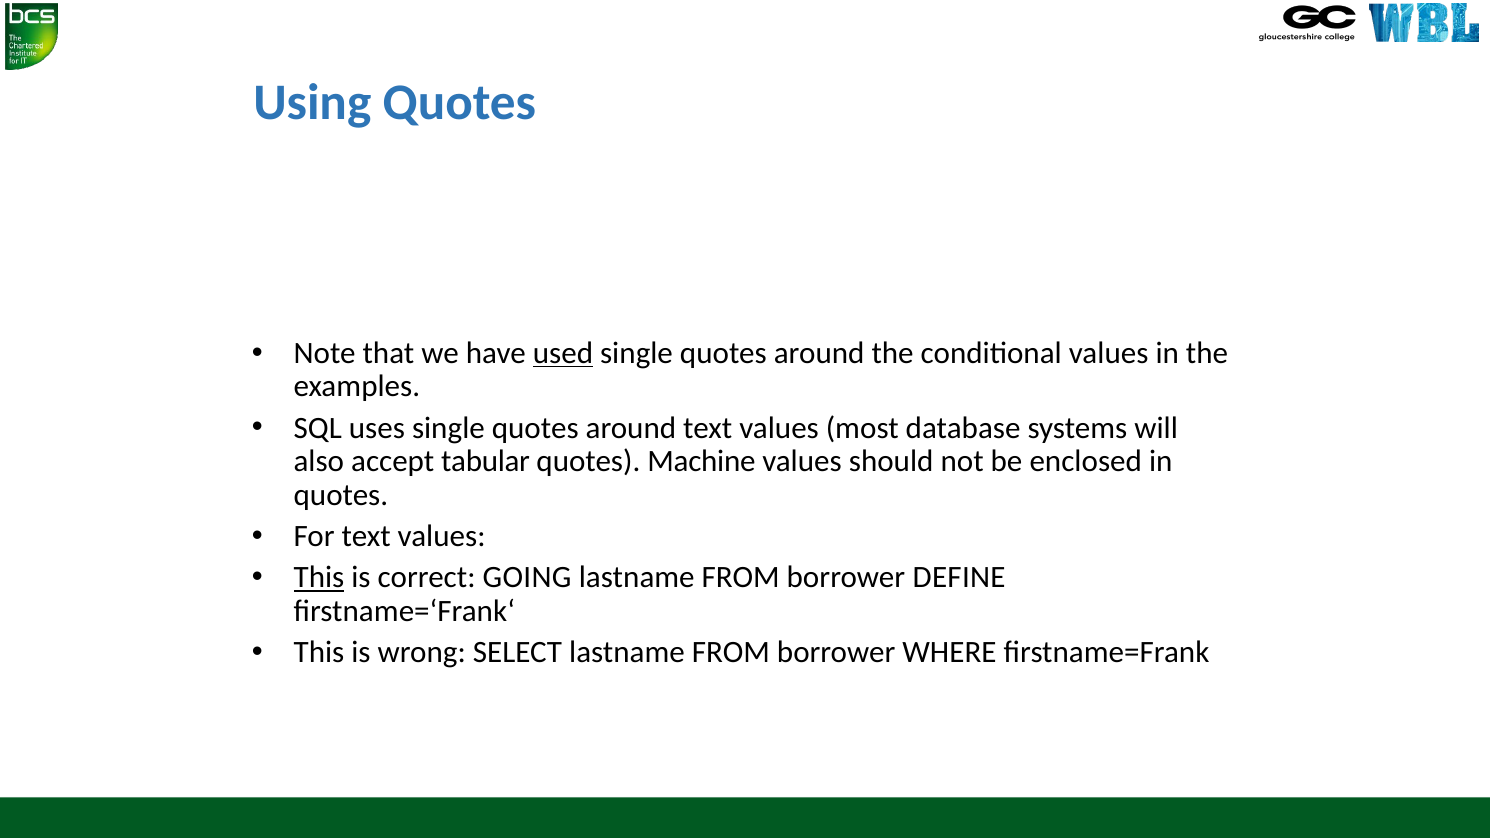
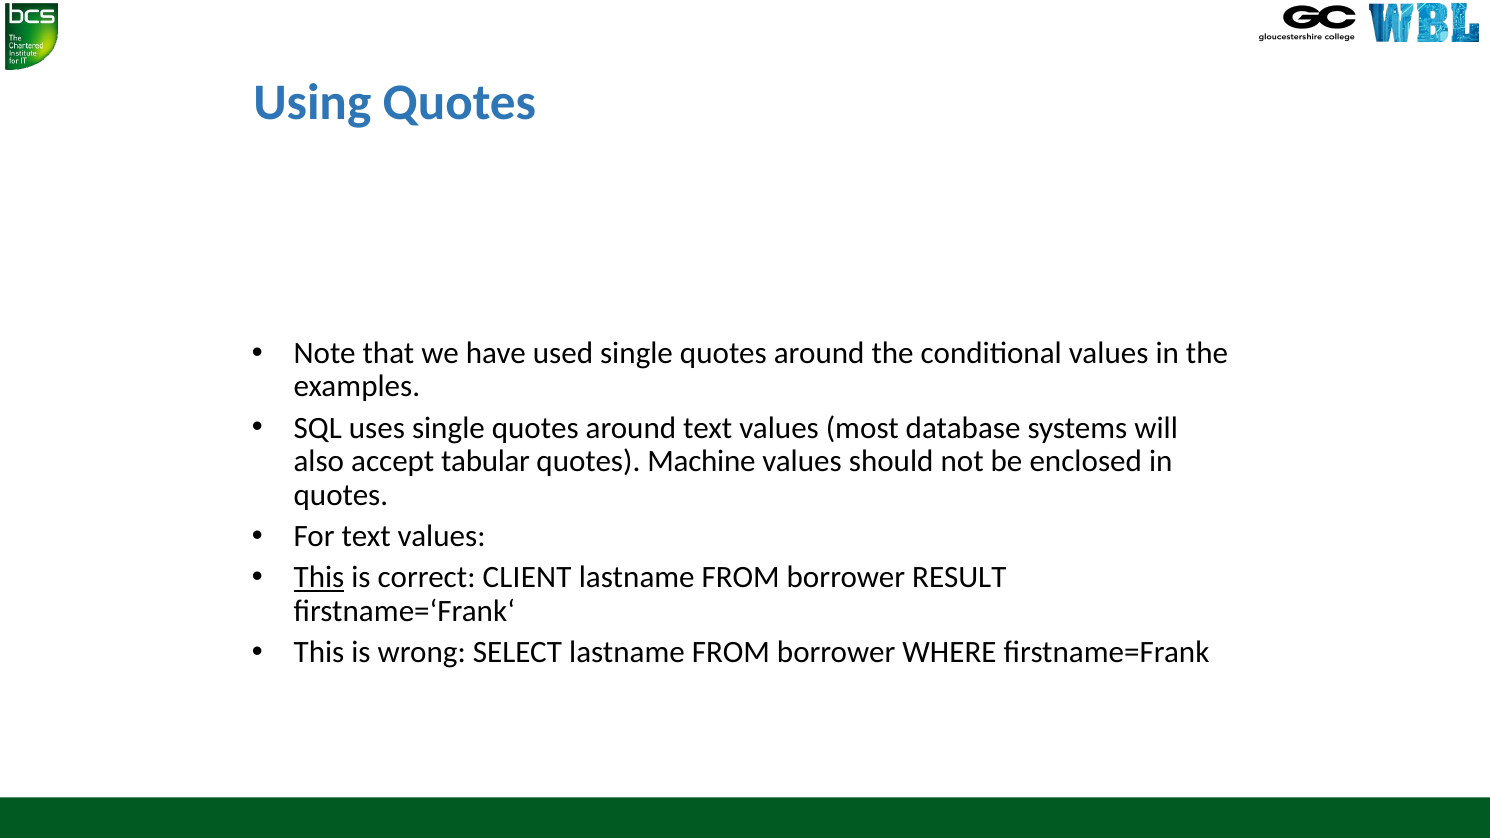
used underline: present -> none
GOING: GOING -> CLIENT
DEFINE: DEFINE -> RESULT
